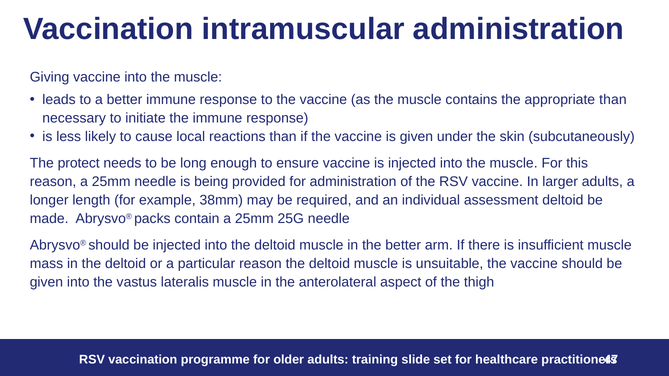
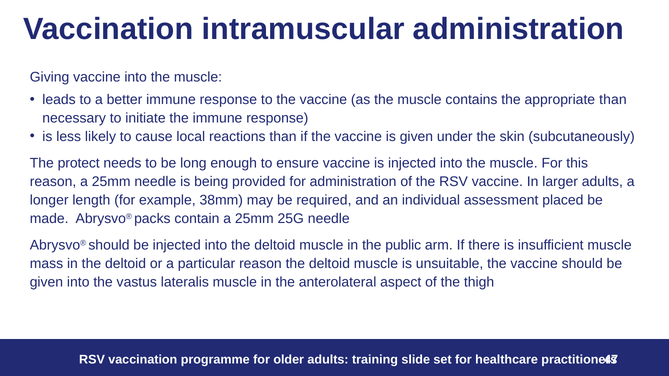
assessment deltoid: deltoid -> placed
the better: better -> public
